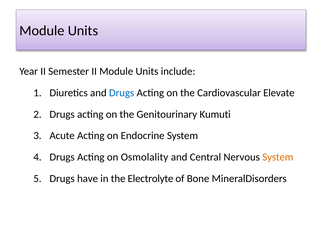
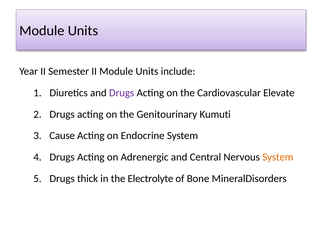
Drugs at (122, 93) colour: blue -> purple
Acute: Acute -> Cause
Osmolality: Osmolality -> Adrenergic
have: have -> thick
